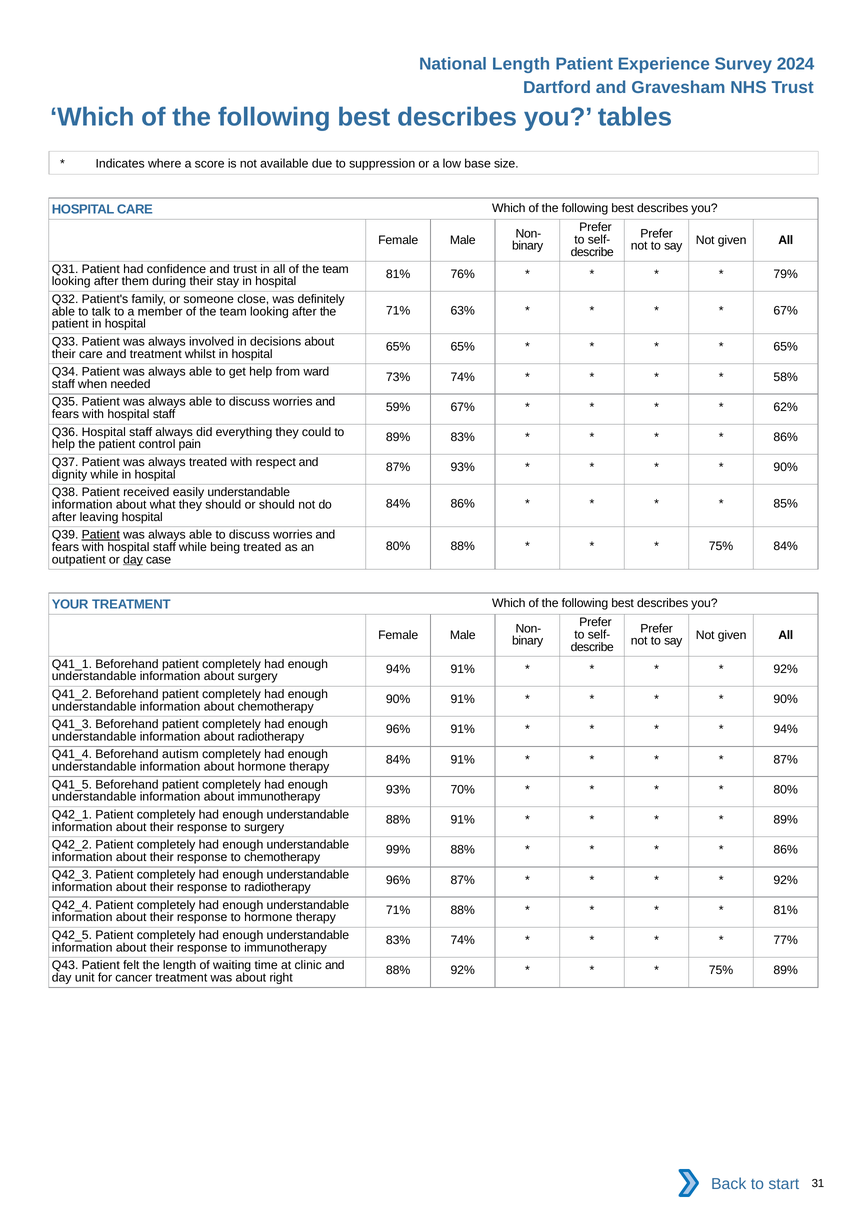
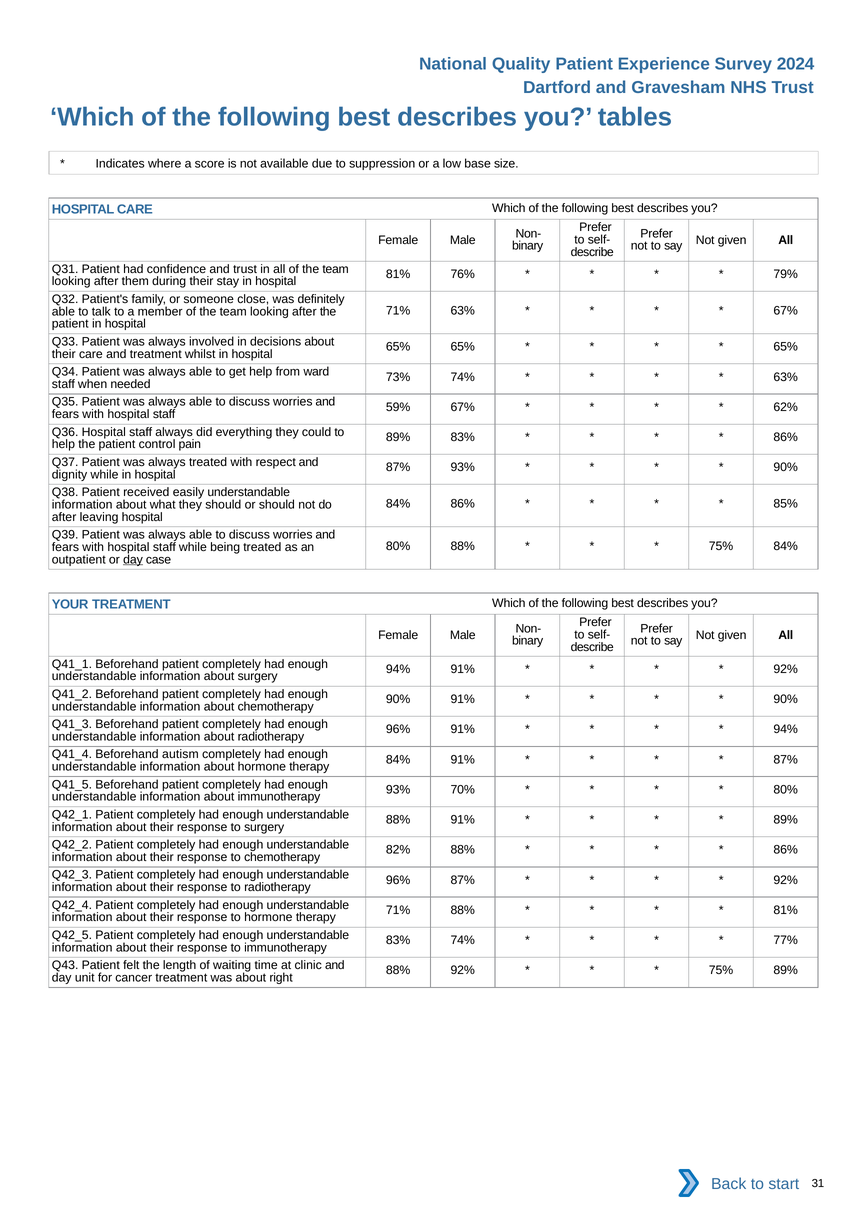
National Length: Length -> Quality
58% at (786, 377): 58% -> 63%
Patient at (101, 535) underline: present -> none
99%: 99% -> 82%
